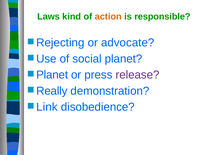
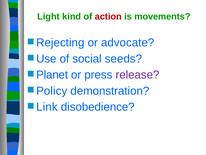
Laws: Laws -> Light
action colour: orange -> red
responsible: responsible -> movements
social planet: planet -> seeds
Really: Really -> Policy
